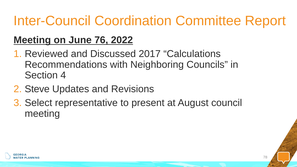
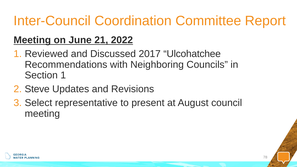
76: 76 -> 21
Calculations: Calculations -> Ulcohatchee
Section 4: 4 -> 1
